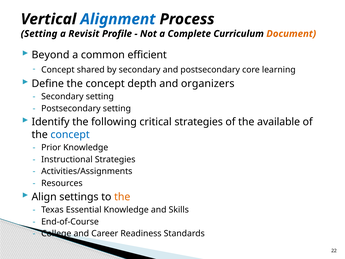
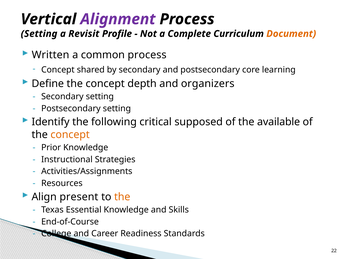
Alignment colour: blue -> purple
Beyond: Beyond -> Written
common efficient: efficient -> process
critical strategies: strategies -> supposed
concept at (70, 135) colour: blue -> orange
settings: settings -> present
